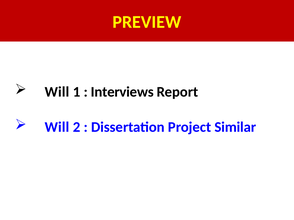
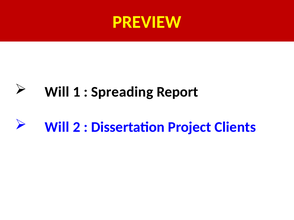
Interviews: Interviews -> Spreading
Similar: Similar -> Clients
